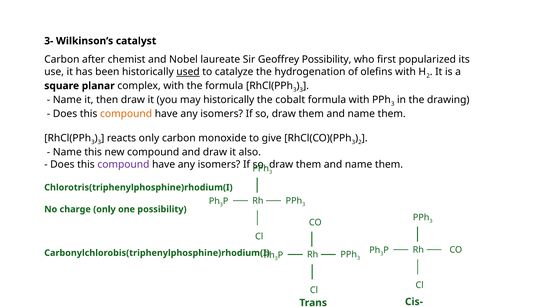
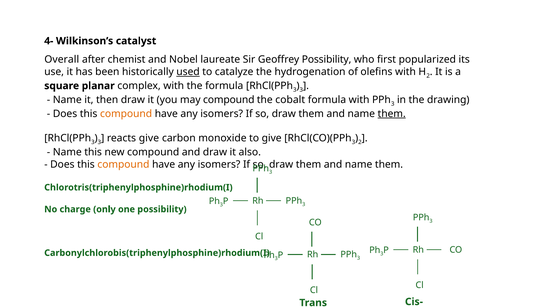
3-: 3- -> 4-
Carbon at (62, 60): Carbon -> Overall
may historically: historically -> compound
them at (392, 114) underline: none -> present
reacts only: only -> give
compound at (123, 165) colour: purple -> orange
